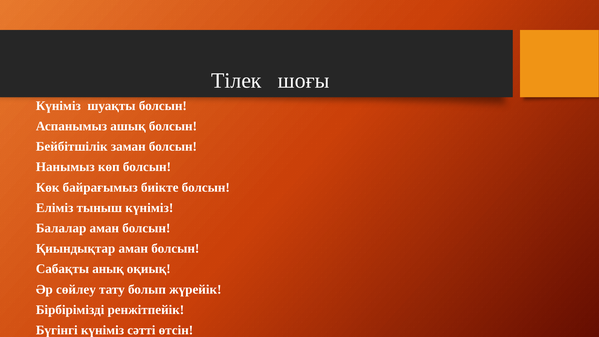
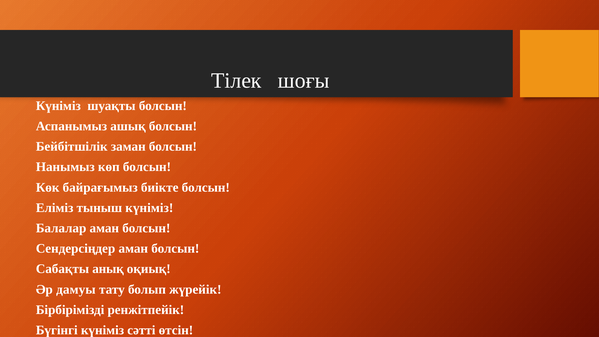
Қиындықтар: Қиындықтар -> Сендерсіңдер
сөйлеу: сөйлеу -> дамуы
